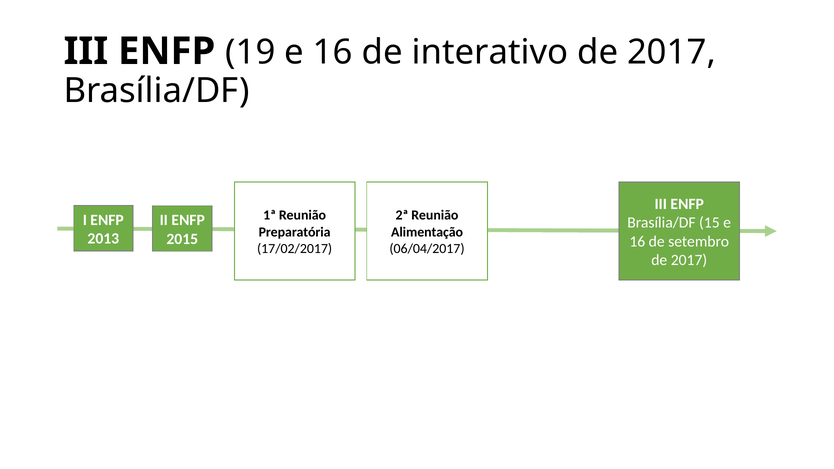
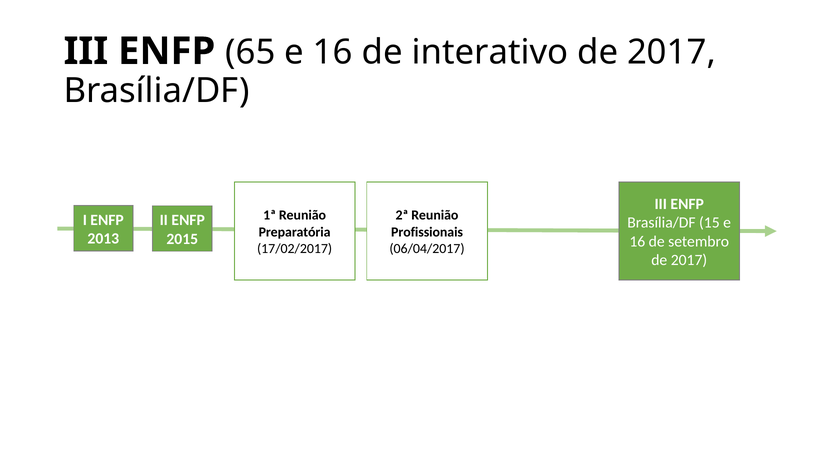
19: 19 -> 65
Alimentação: Alimentação -> Profissionais
